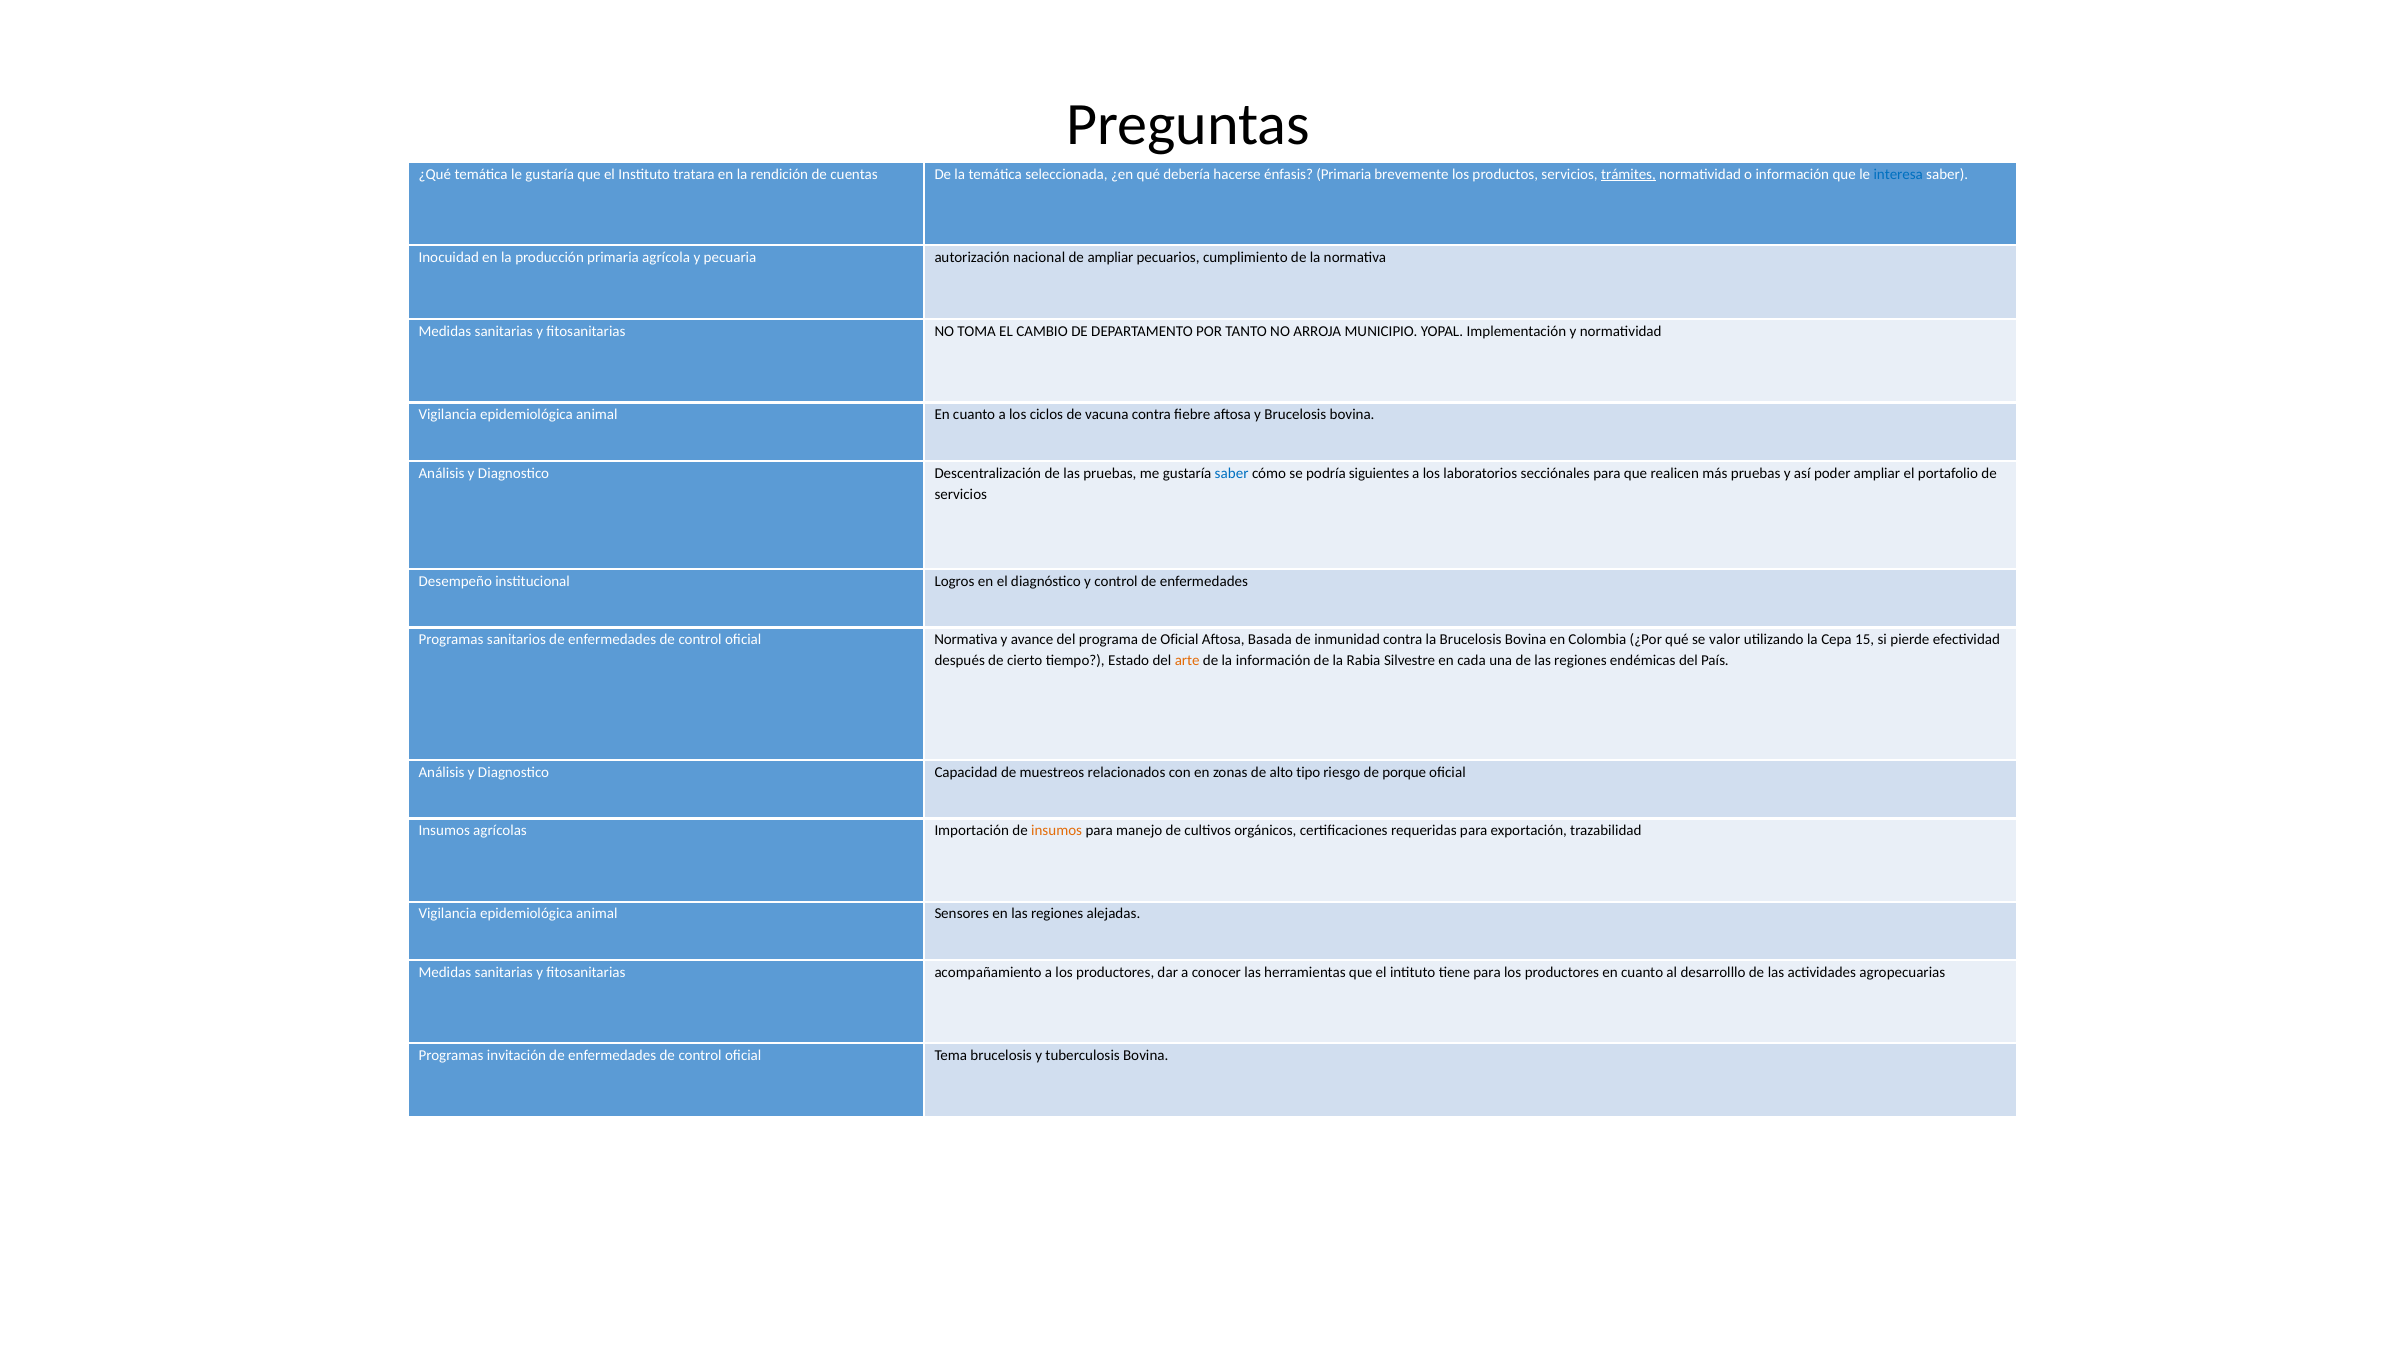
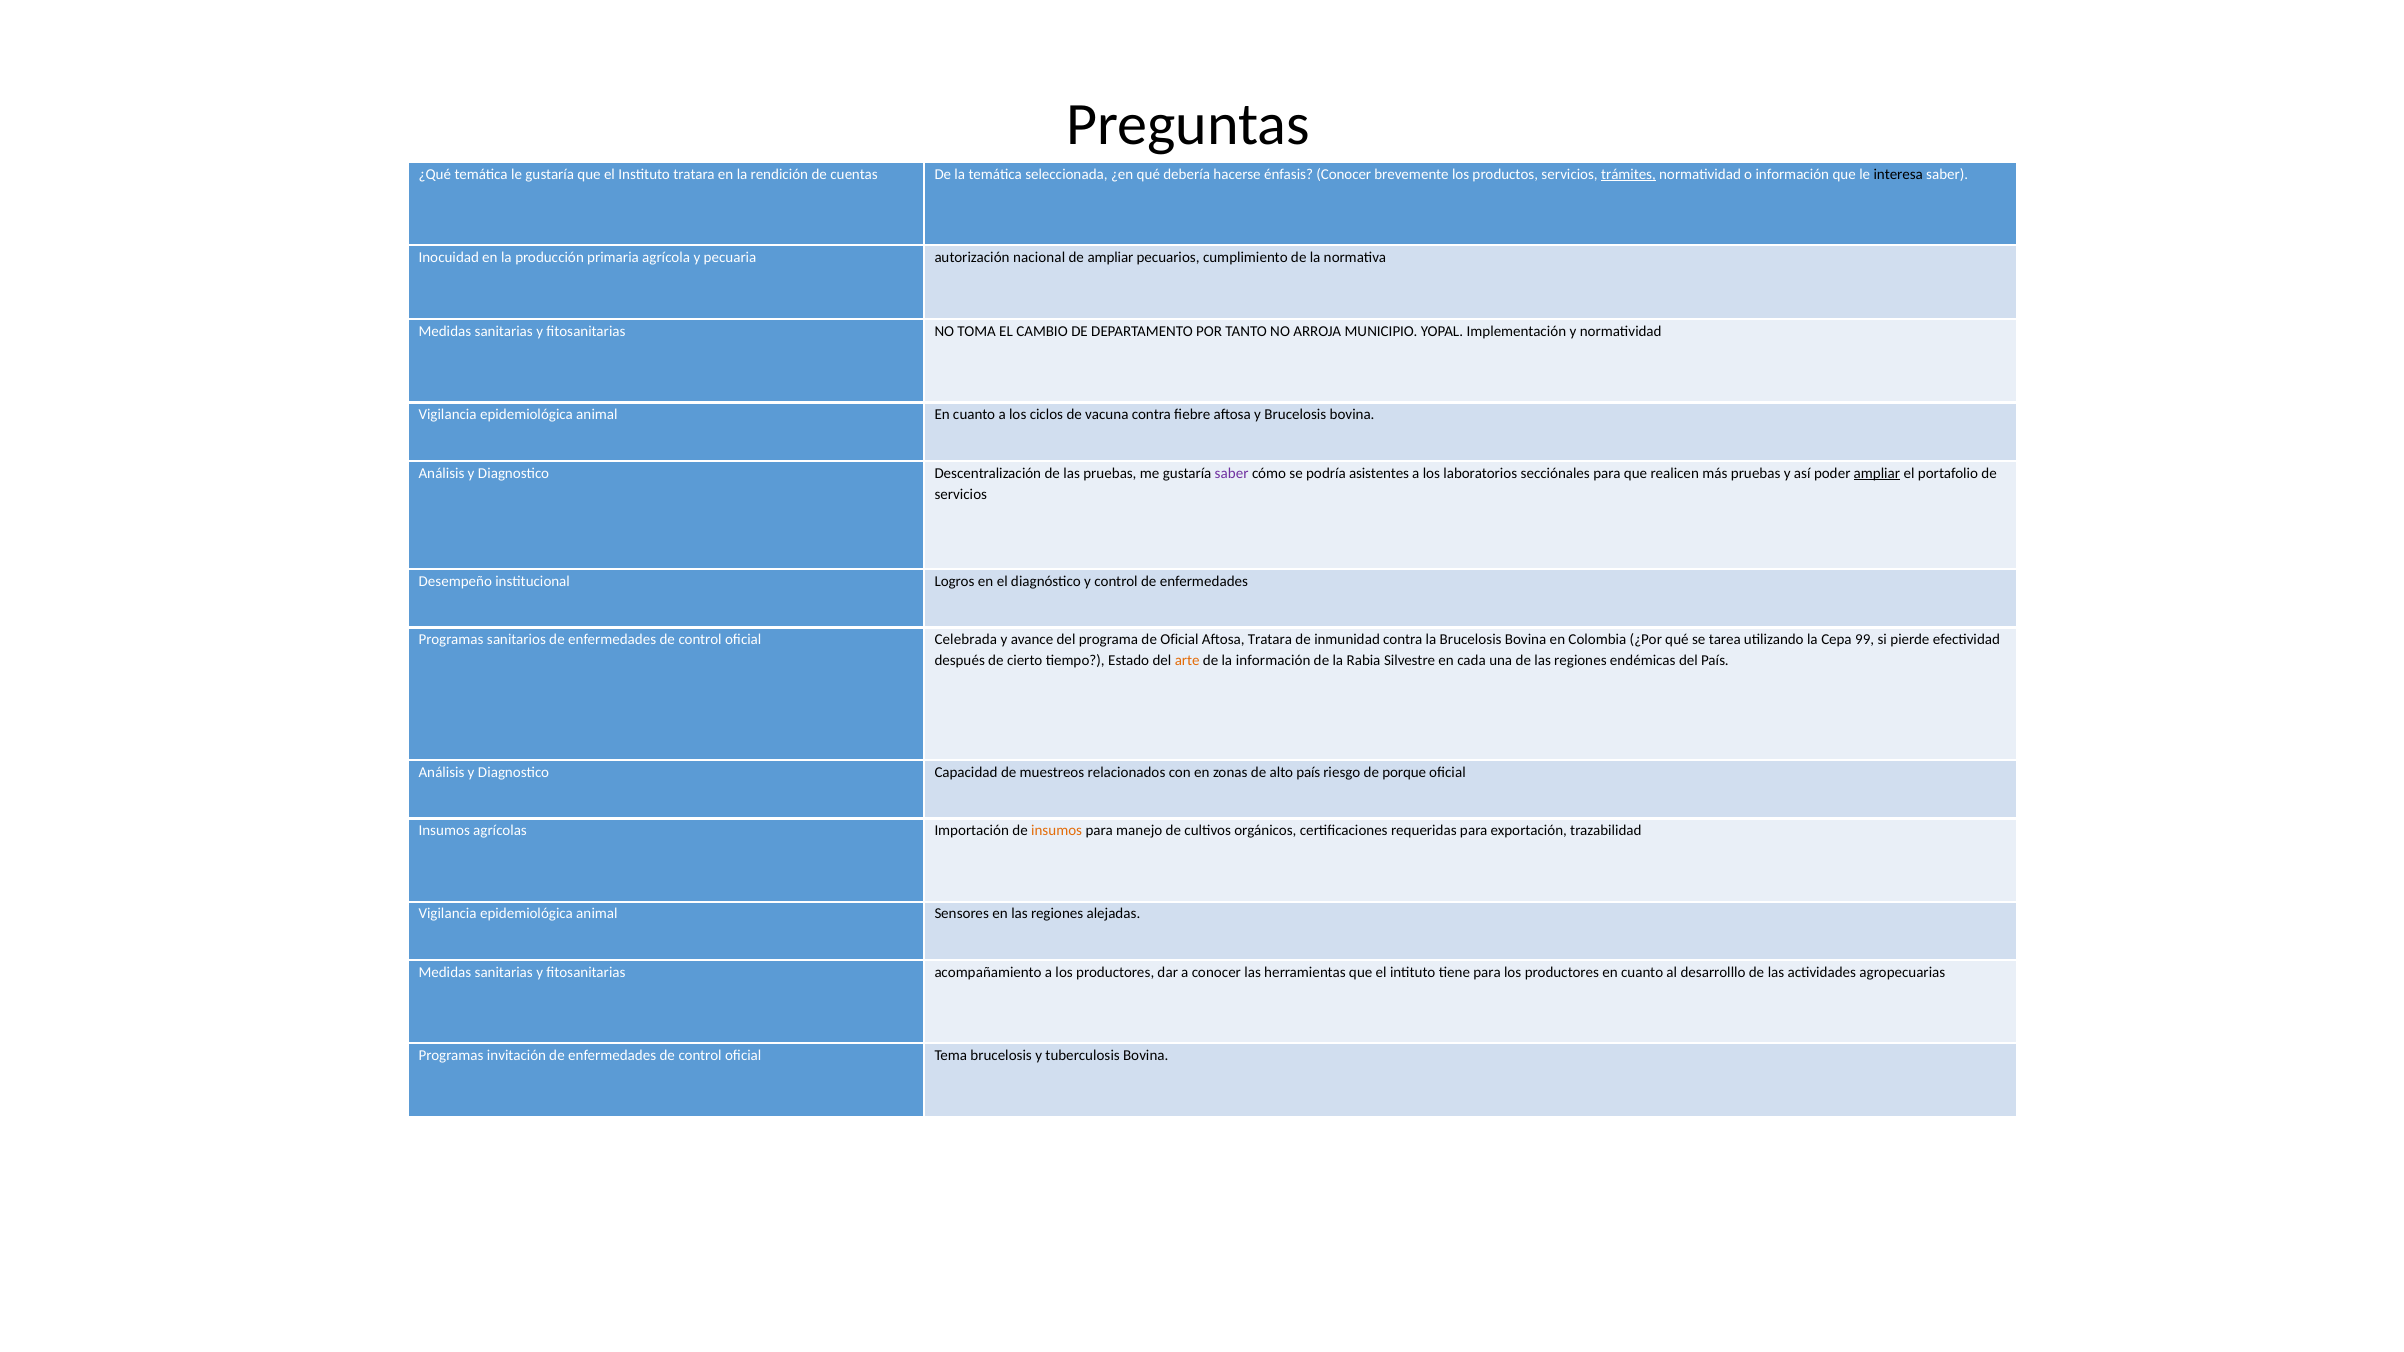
énfasis Primaria: Primaria -> Conocer
interesa colour: blue -> black
saber at (1232, 473) colour: blue -> purple
siguientes: siguientes -> asistentes
ampliar at (1877, 473) underline: none -> present
oficial Normativa: Normativa -> Celebrada
Aftosa Basada: Basada -> Tratara
valor: valor -> tarea
15: 15 -> 99
alto tipo: tipo -> país
